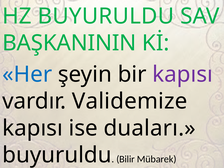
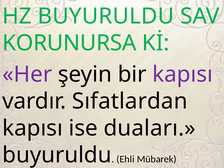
BAŞKANININ: BAŞKANININ -> KORUNURSA
Her colour: blue -> purple
Validemize: Validemize -> Sıfatlardan
Bilir: Bilir -> Ehli
